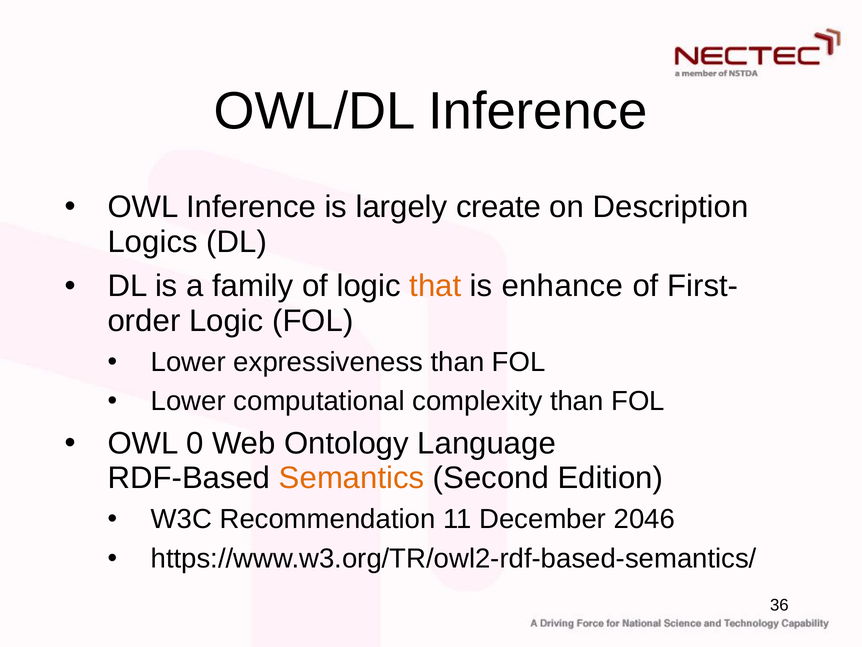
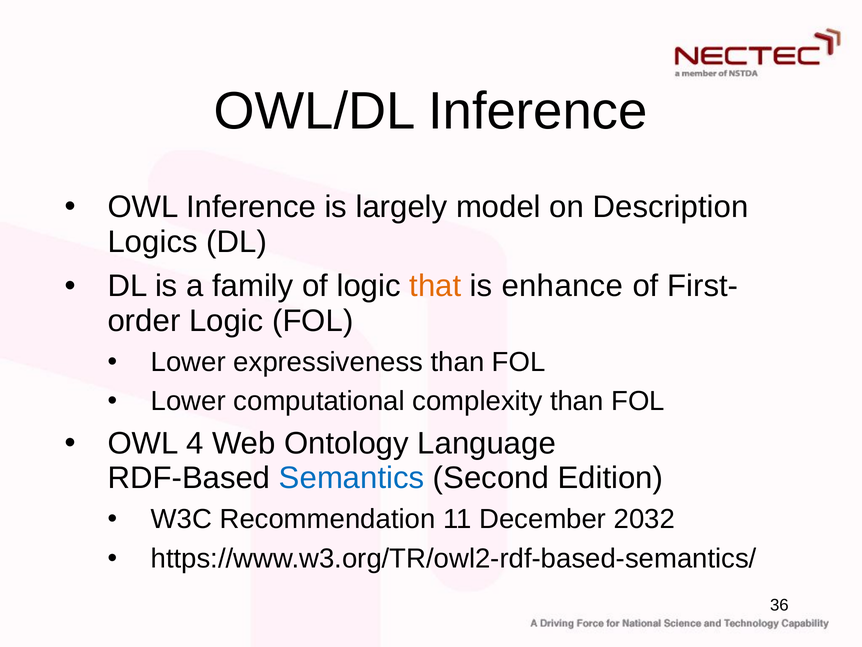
create: create -> model
0: 0 -> 4
Semantics colour: orange -> blue
2046: 2046 -> 2032
